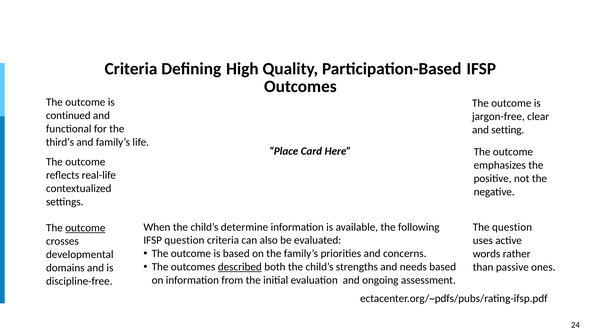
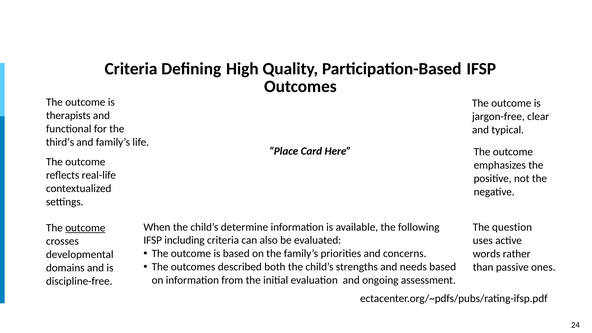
continued: continued -> therapists
setting: setting -> typical
IFSP question: question -> including
described underline: present -> none
